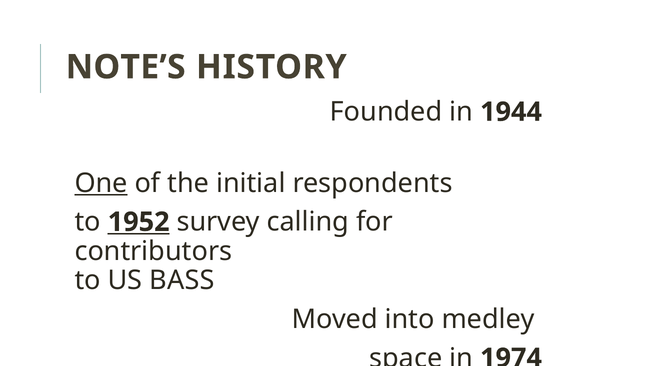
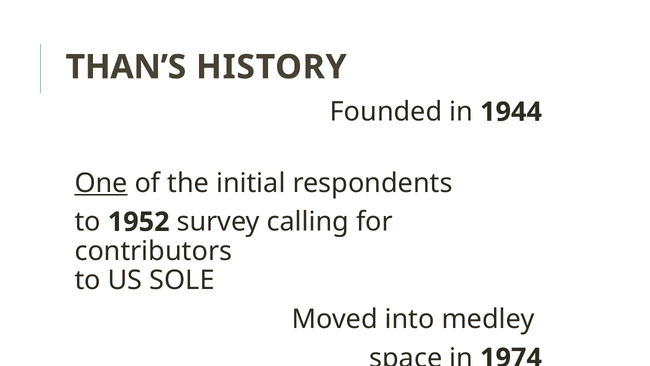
NOTE’S: NOTE’S -> THAN’S
1952 underline: present -> none
BASS: BASS -> SOLE
